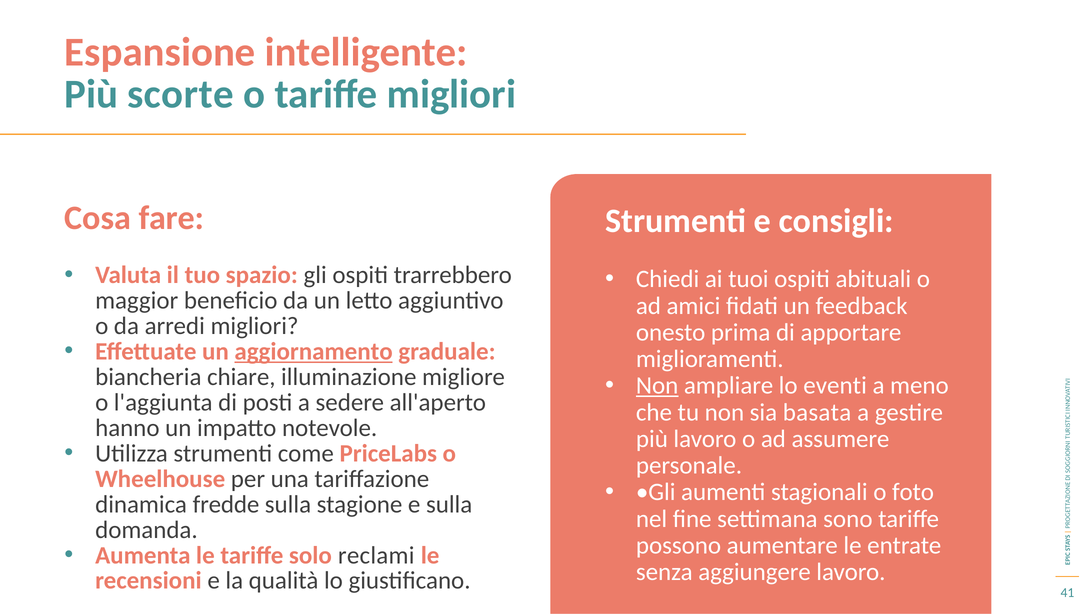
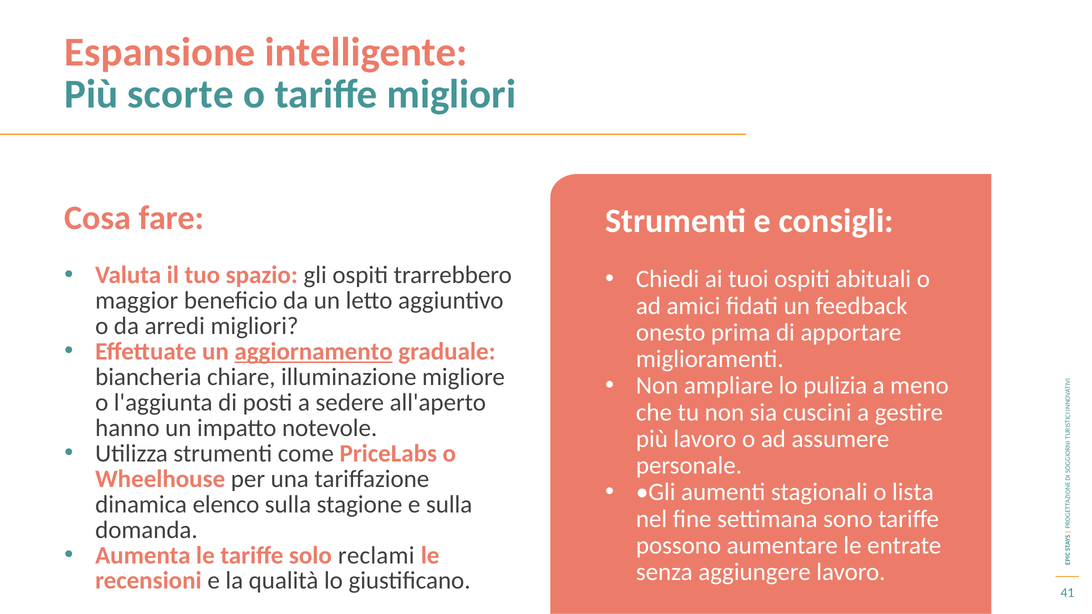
Non at (657, 386) underline: present -> none
eventi: eventi -> pulizia
basata: basata -> cuscini
foto: foto -> lista
fredde: fredde -> elenco
